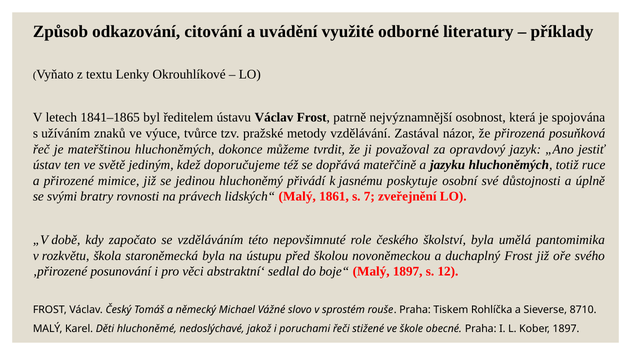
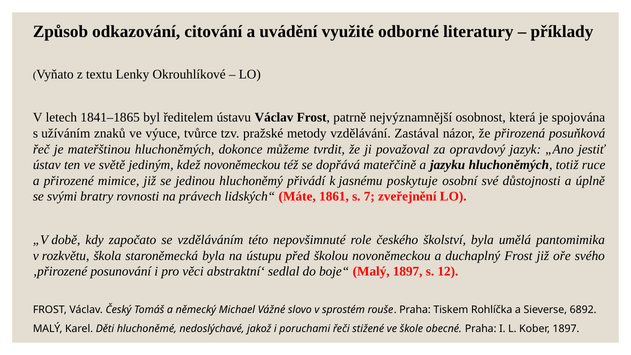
kdež doporučujeme: doporučujeme -> novoněmeckou
lidských“ Malý: Malý -> Máte
8710: 8710 -> 6892
